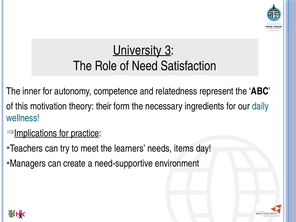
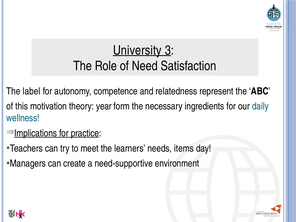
inner: inner -> label
their: their -> year
